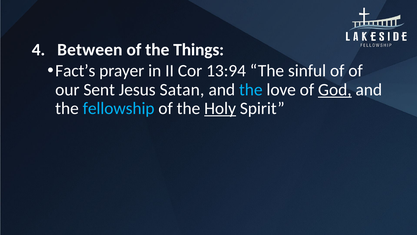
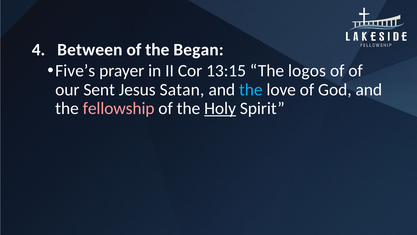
Things: Things -> Began
Fact’s: Fact’s -> Five’s
13:94: 13:94 -> 13:15
sinful: sinful -> logos
God underline: present -> none
fellowship colour: light blue -> pink
